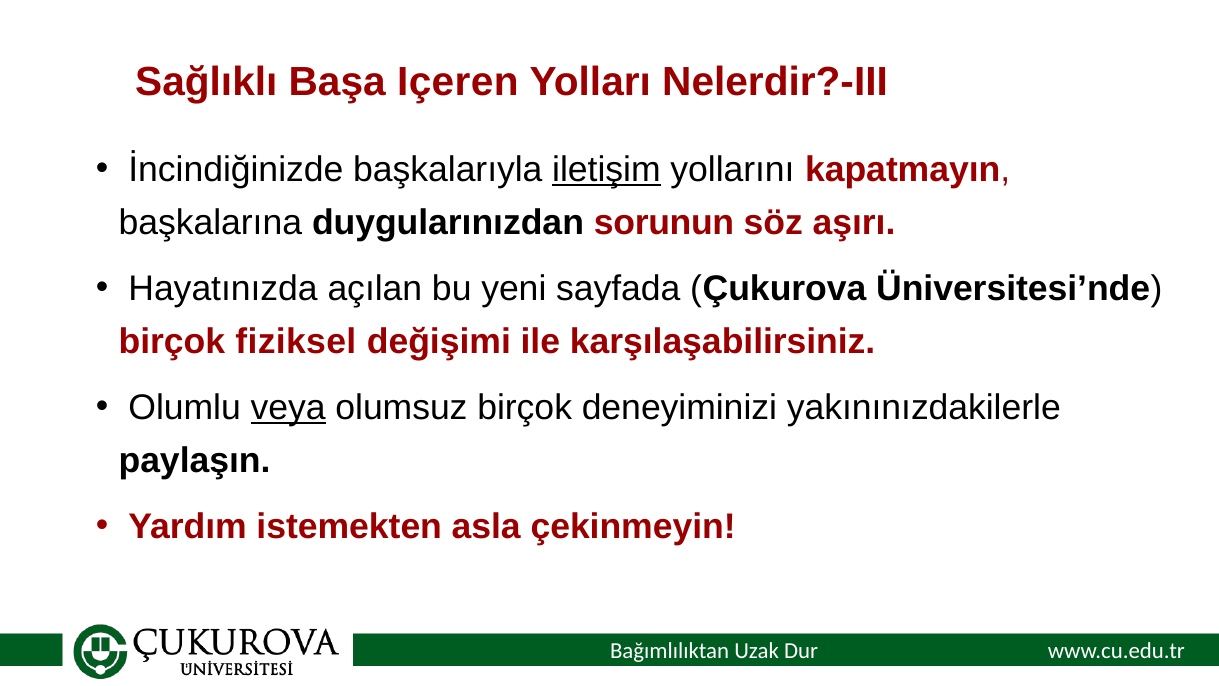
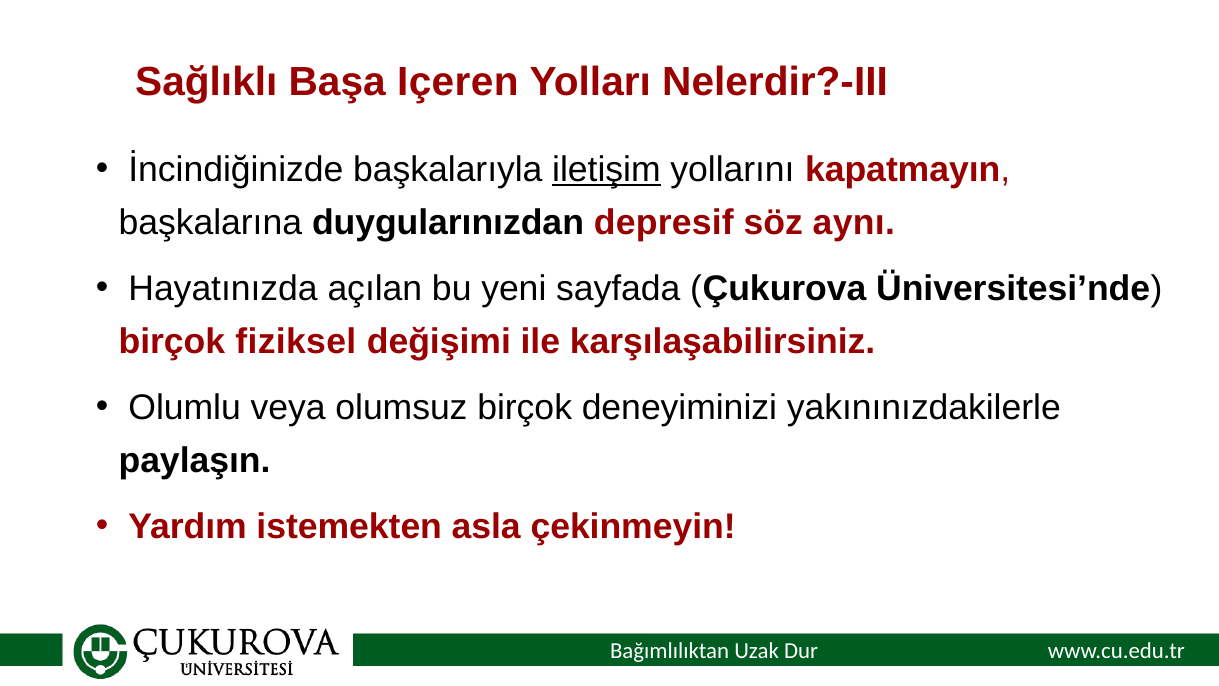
sorunun: sorunun -> depresif
aşırı: aşırı -> aynı
veya underline: present -> none
